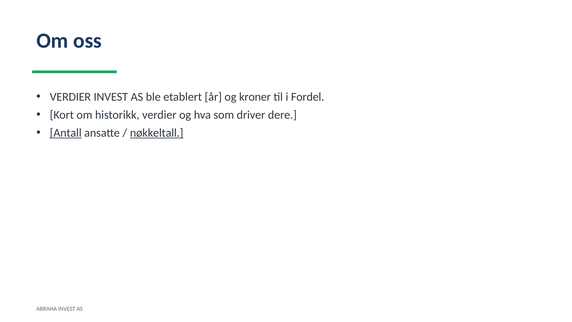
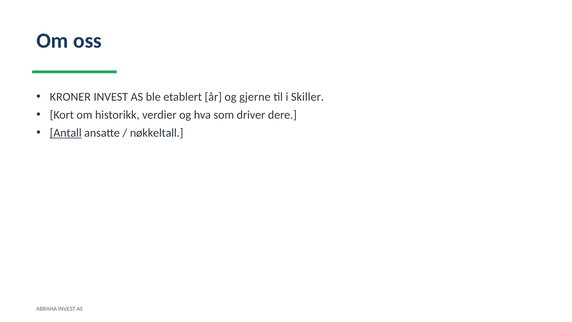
VERDIER at (70, 97): VERDIER -> KRONER
kroner: kroner -> gjerne
Fordel: Fordel -> Skiller
nøkkeltall underline: present -> none
